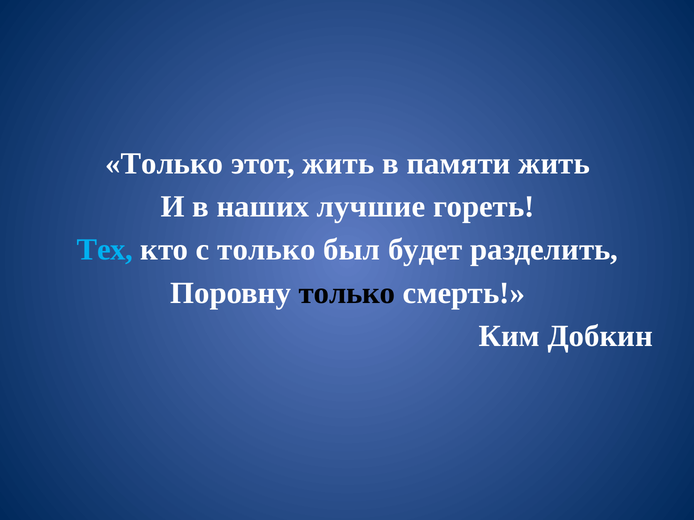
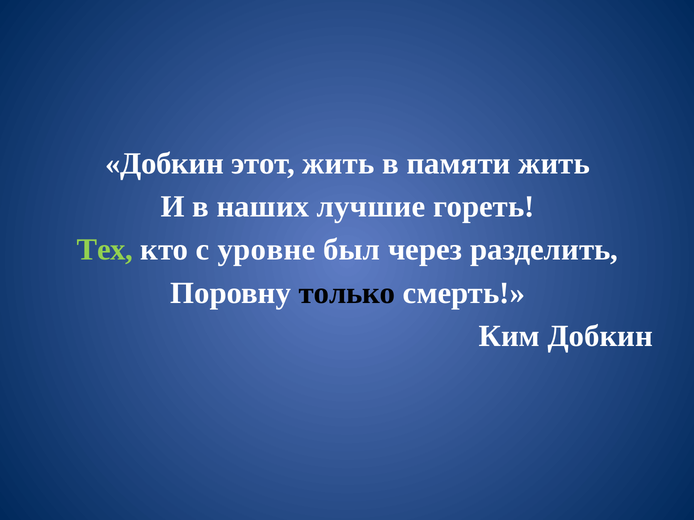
Только at (164, 164): Только -> Добкин
Тех colour: light blue -> light green
с только: только -> уровне
будет: будет -> через
